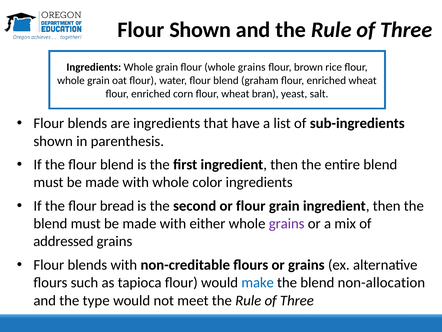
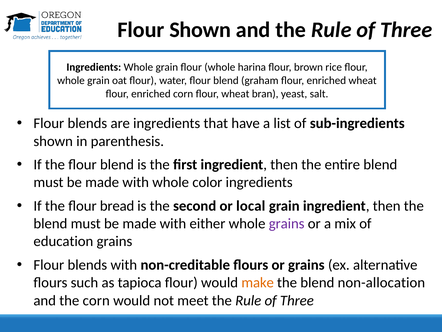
flour whole grains: grains -> harina
or flour: flour -> local
addressed: addressed -> education
make colour: blue -> orange
the type: type -> corn
